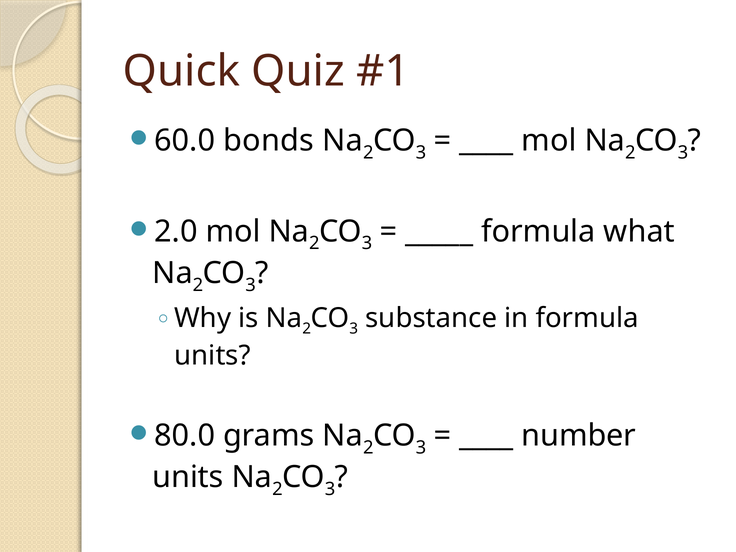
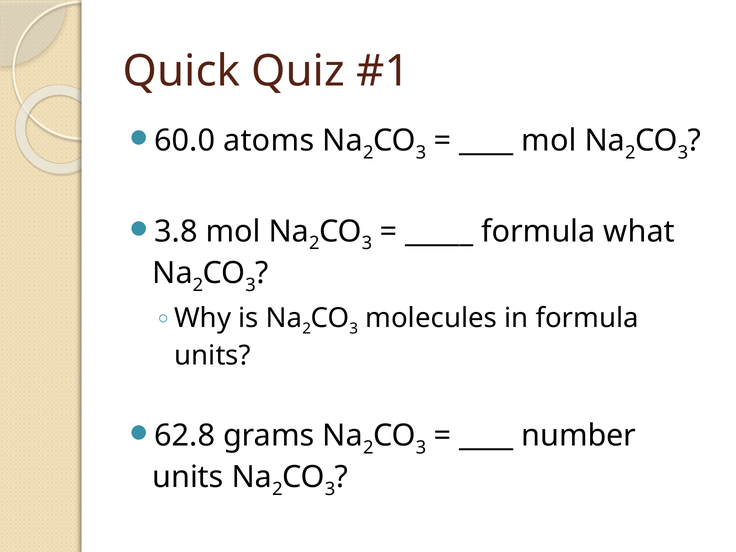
bonds: bonds -> atoms
2.0: 2.0 -> 3.8
substance: substance -> molecules
80.0: 80.0 -> 62.8
